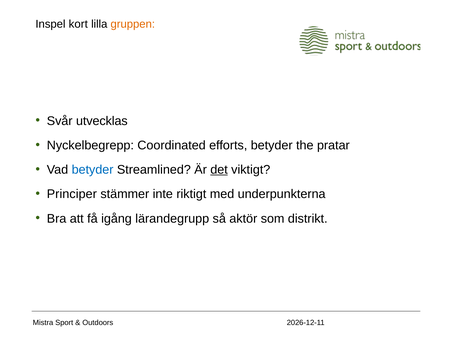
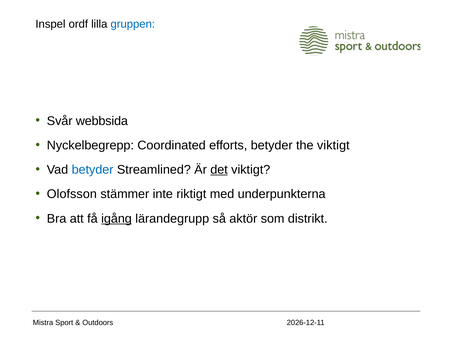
kort: kort -> ordf
gruppen colour: orange -> blue
utvecklas: utvecklas -> webbsida
the pratar: pratar -> viktigt
Principer: Principer -> Olofsson
igång underline: none -> present
